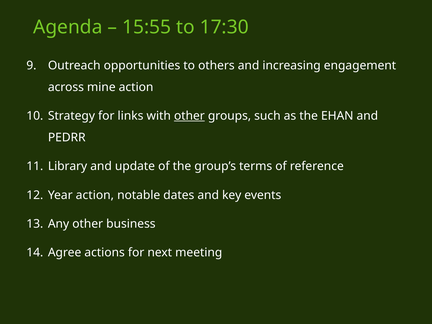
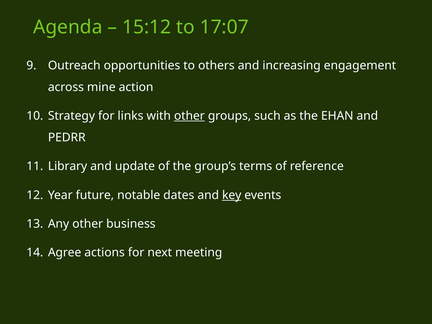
15:55: 15:55 -> 15:12
17:30: 17:30 -> 17:07
Year action: action -> future
key underline: none -> present
